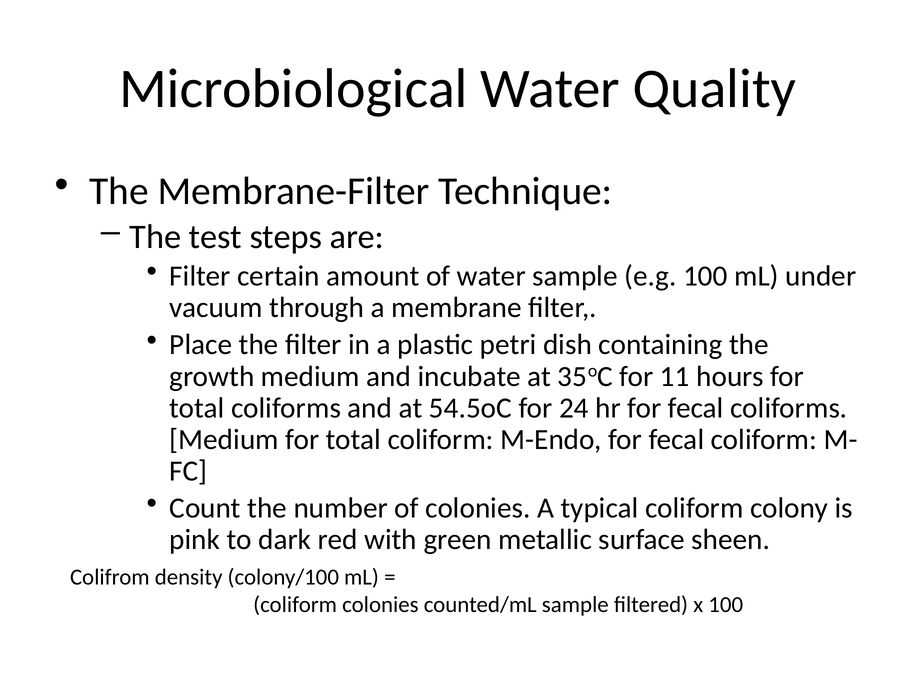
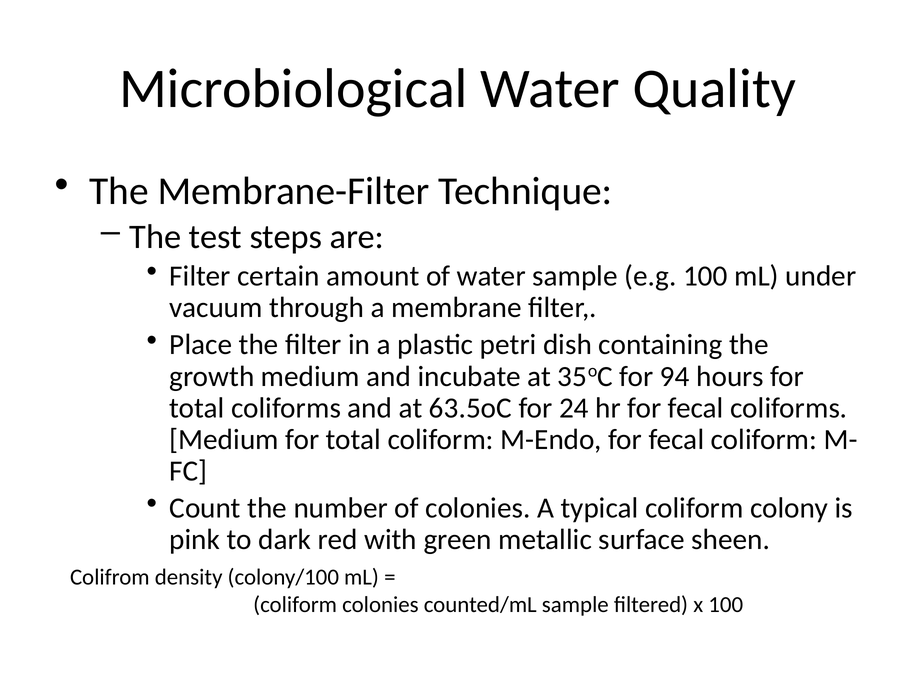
11: 11 -> 94
54.5oC: 54.5oC -> 63.5oC
